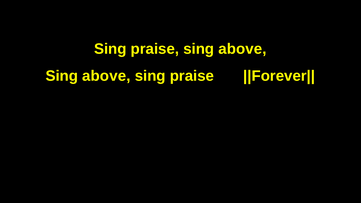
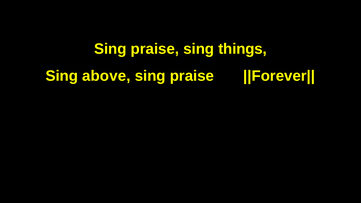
praise sing above: above -> things
